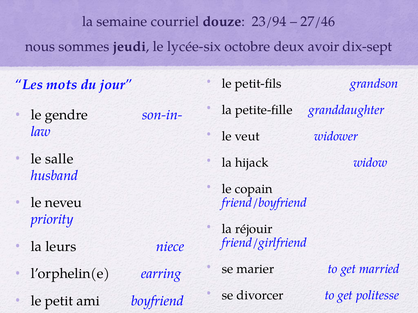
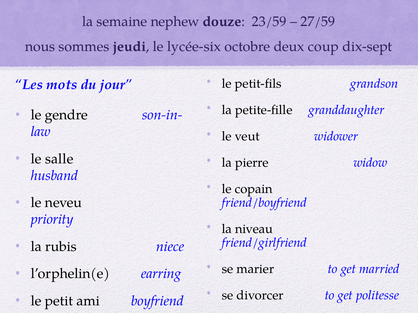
courriel: courriel -> nephew
23/94: 23/94 -> 23/59
27/46: 27/46 -> 27/59
avoir: avoir -> coup
hijack: hijack -> pierre
réjouir: réjouir -> niveau
leurs: leurs -> rubis
